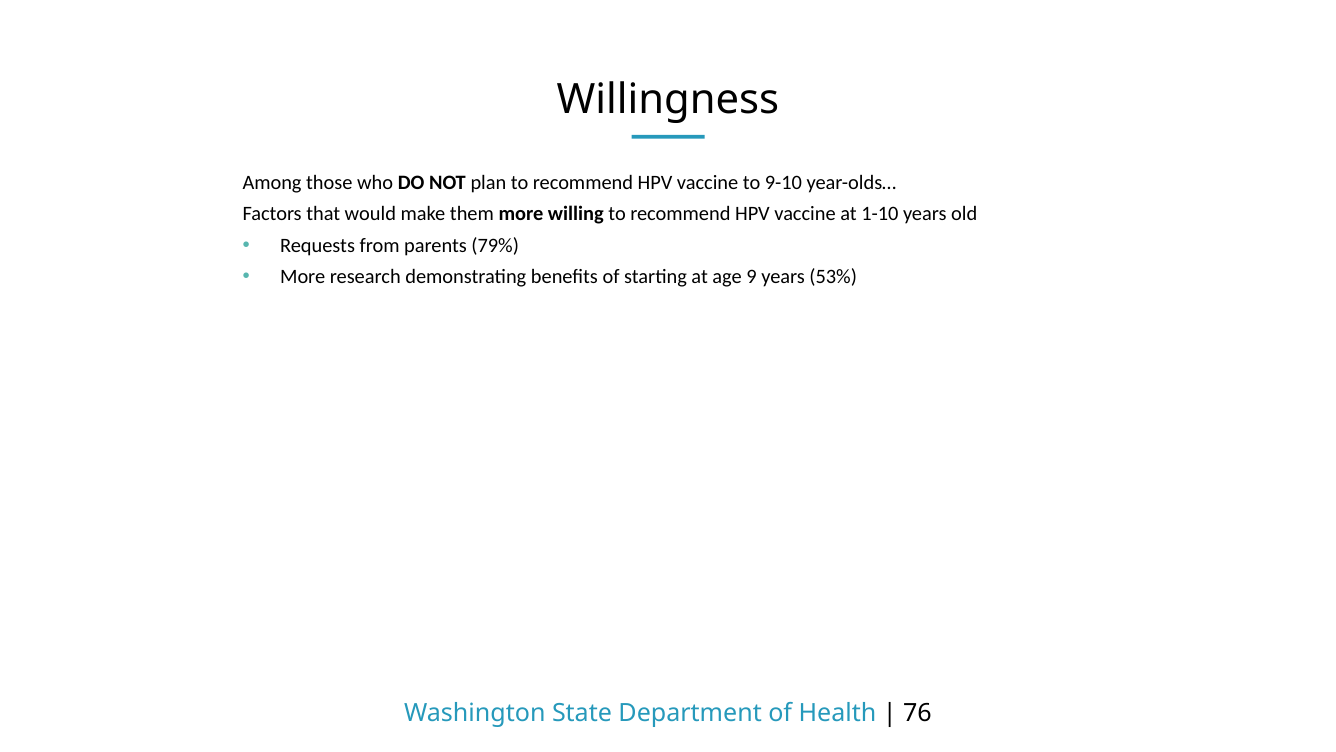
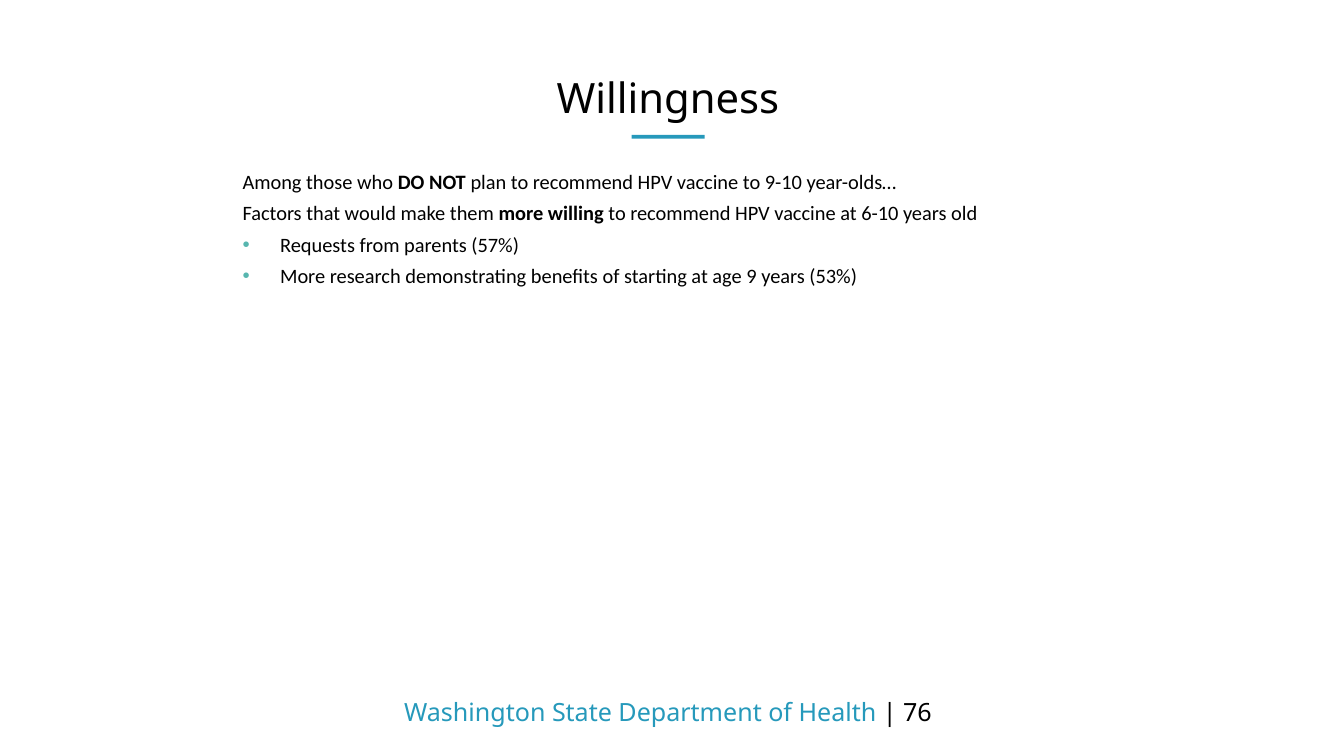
1-10: 1-10 -> 6-10
79%: 79% -> 57%
